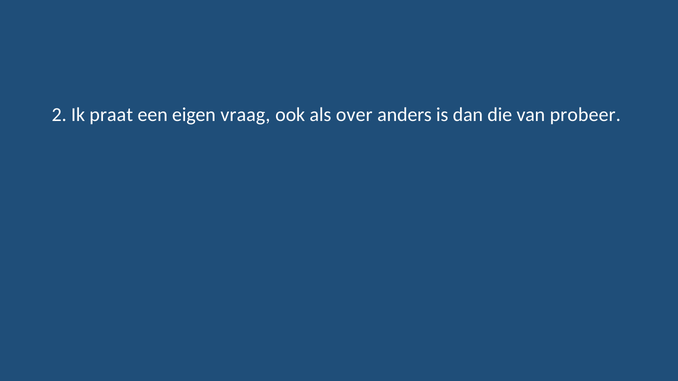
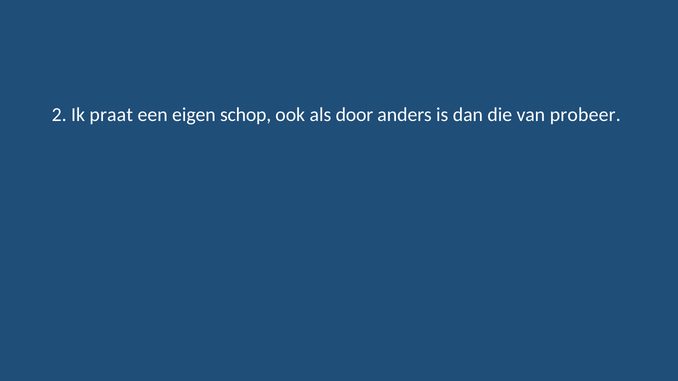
vraag: vraag -> schop
over: over -> door
